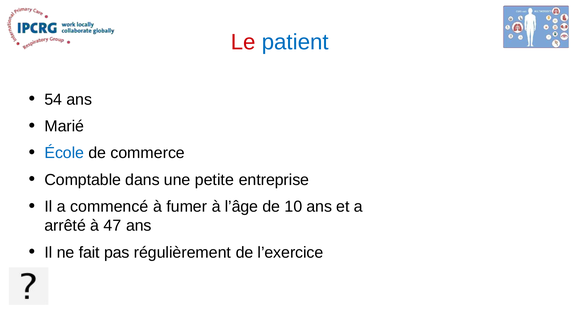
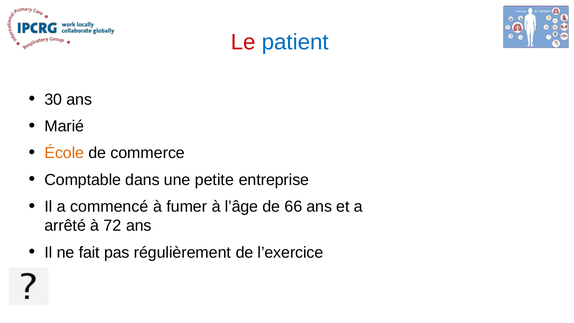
54: 54 -> 30
École colour: blue -> orange
10: 10 -> 66
47: 47 -> 72
